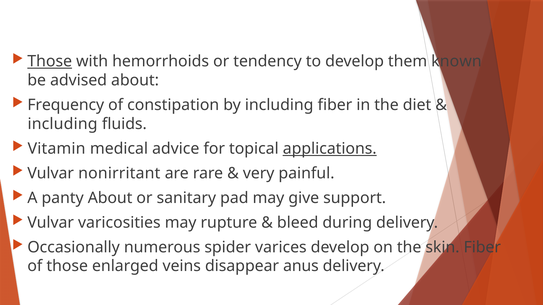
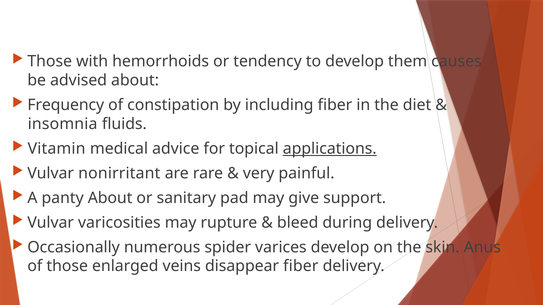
Those at (50, 61) underline: present -> none
known: known -> causes
including at (63, 124): including -> insomnia
skin Fiber: Fiber -> Anus
disappear anus: anus -> fiber
